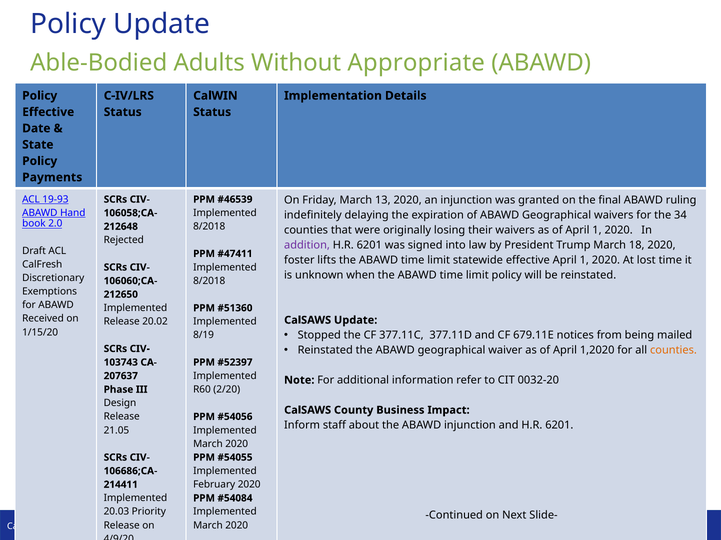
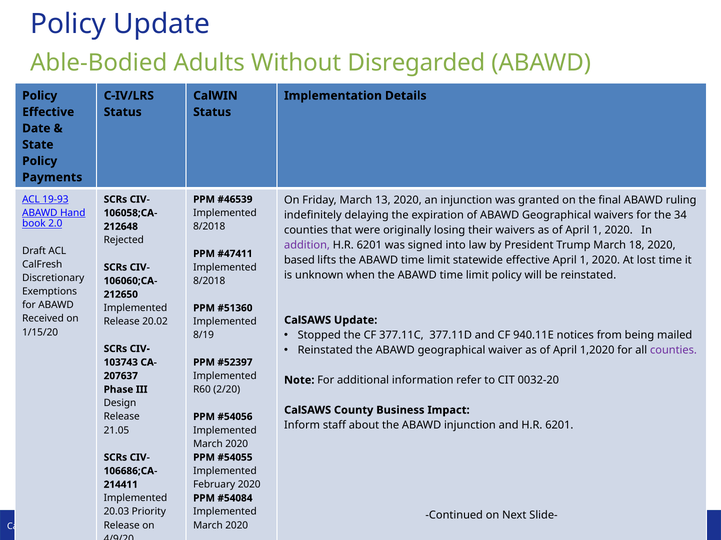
Appropriate: Appropriate -> Disregarded
foster: foster -> based
679.11E: 679.11E -> 940.11E
counties at (673, 351) colour: orange -> purple
